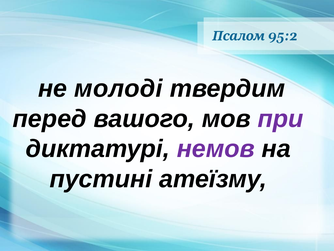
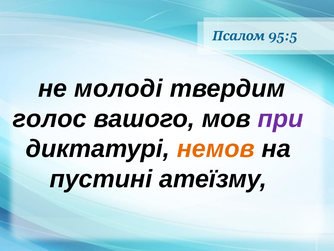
95:2: 95:2 -> 95:5
перед: перед -> голос
немов colour: purple -> orange
